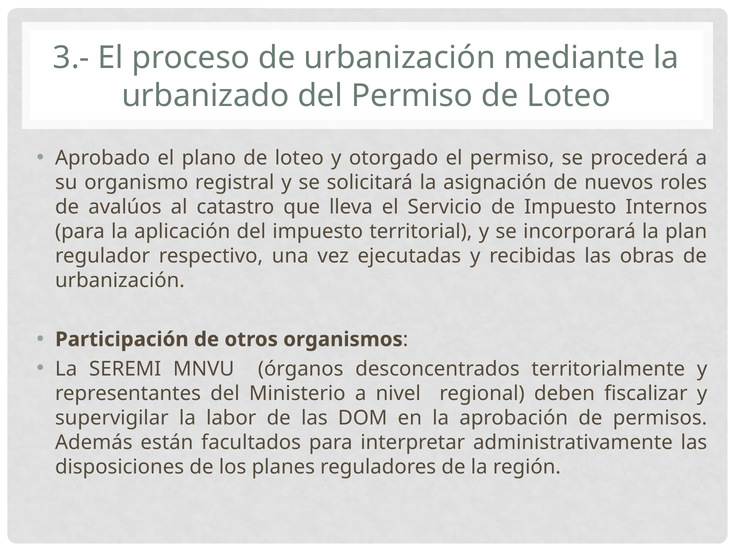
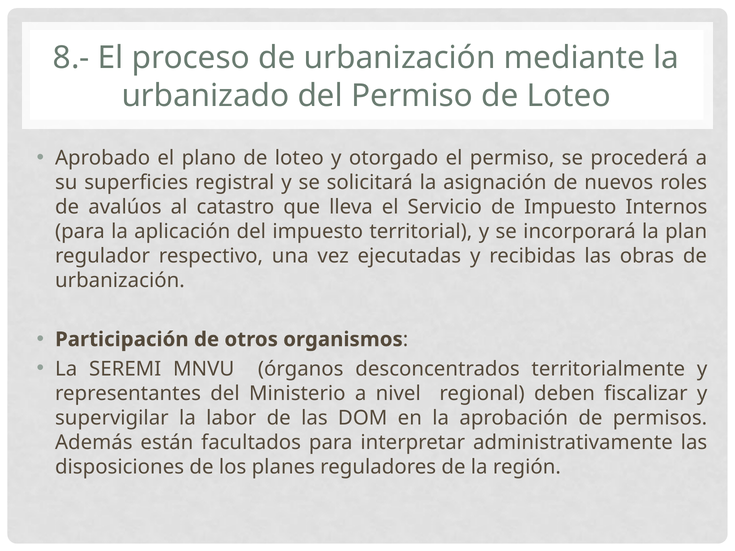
3.-: 3.- -> 8.-
organismo: organismo -> superficies
